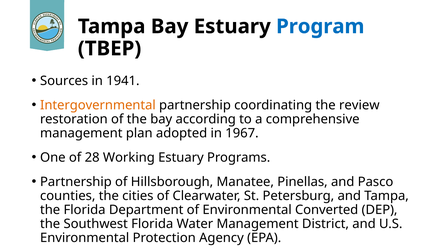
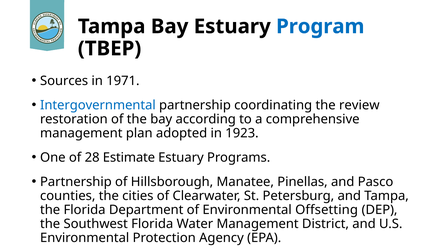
1941: 1941 -> 1971
Intergovernmental colour: orange -> blue
1967: 1967 -> 1923
Working: Working -> Estimate
Converted: Converted -> Offsetting
